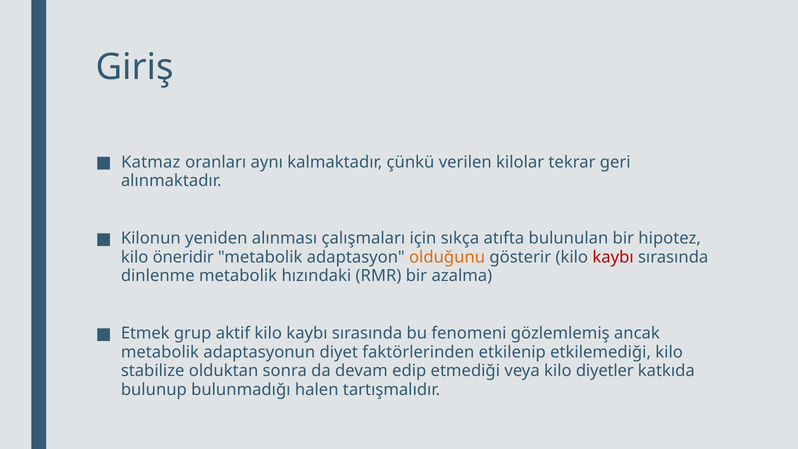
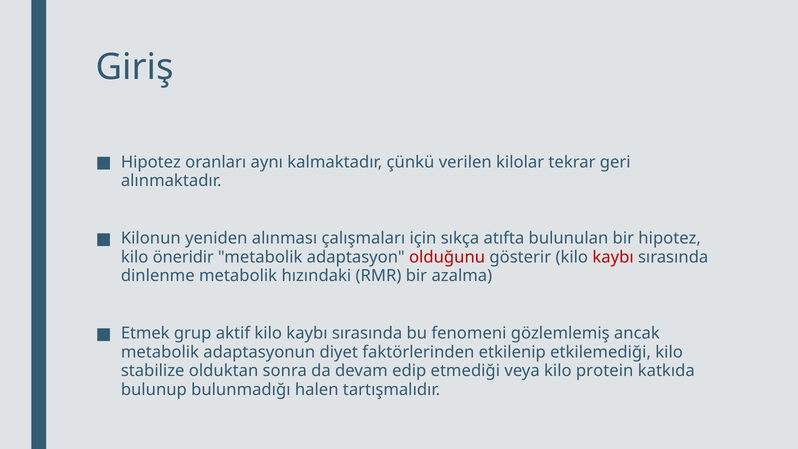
Katmaz at (151, 162): Katmaz -> Hipotez
olduğunu colour: orange -> red
diyetler: diyetler -> protein
